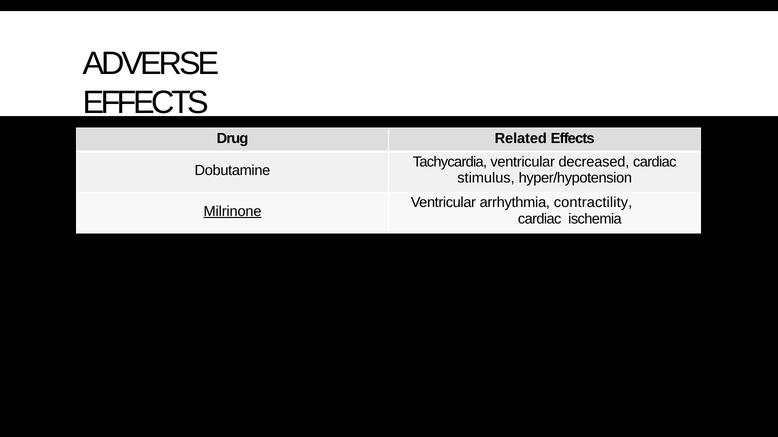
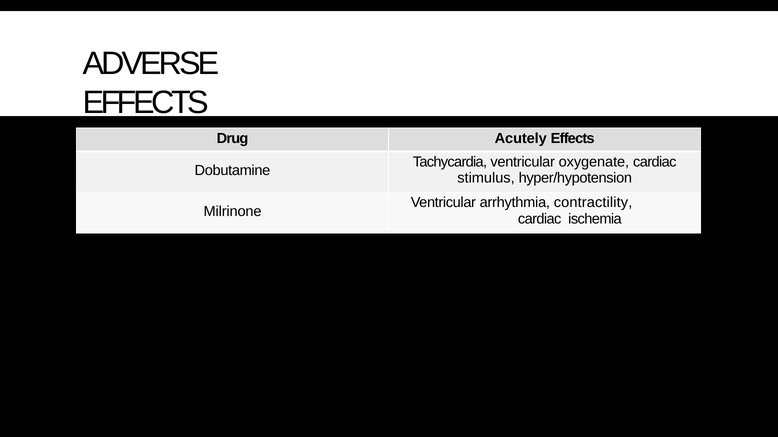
Related: Related -> Acutely
decreased: decreased -> oxygenate
Milrinone underline: present -> none
